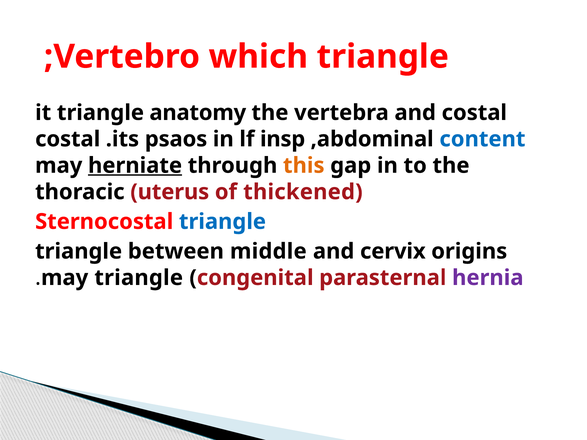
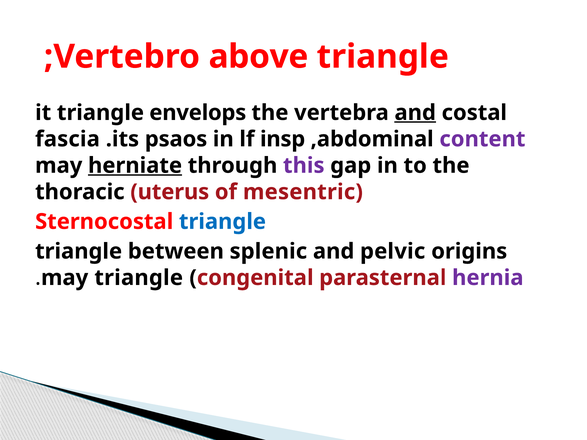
which: which -> above
anatomy: anatomy -> envelops
and at (415, 113) underline: none -> present
costal at (68, 139): costal -> fascia
content colour: blue -> purple
this colour: orange -> purple
thickened: thickened -> mesentric
middle: middle -> splenic
cervix: cervix -> pelvic
